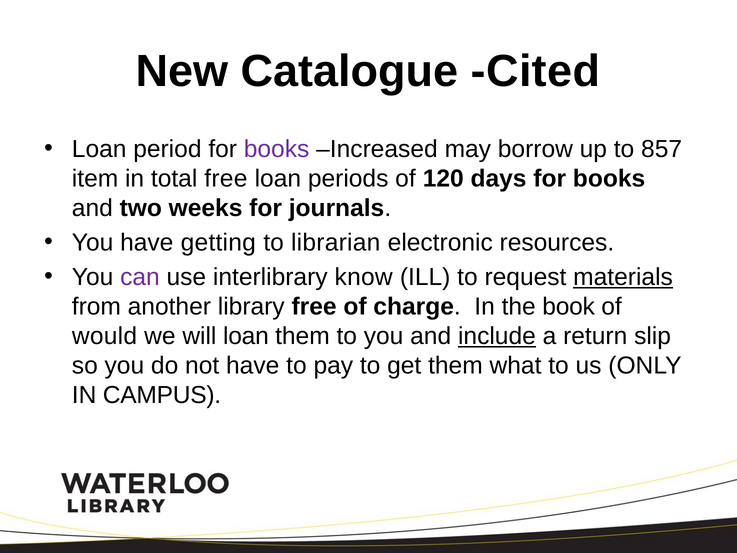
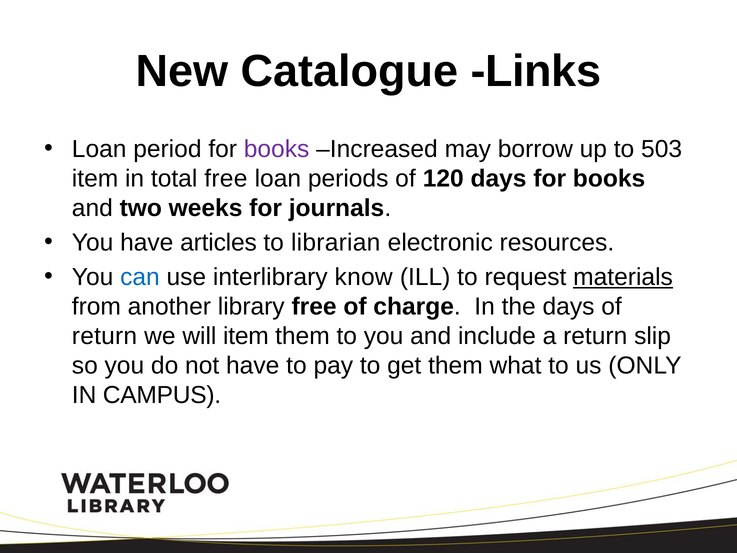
Cited: Cited -> Links
857: 857 -> 503
getting: getting -> articles
can colour: purple -> blue
the book: book -> days
would at (104, 336): would -> return
will loan: loan -> item
include underline: present -> none
